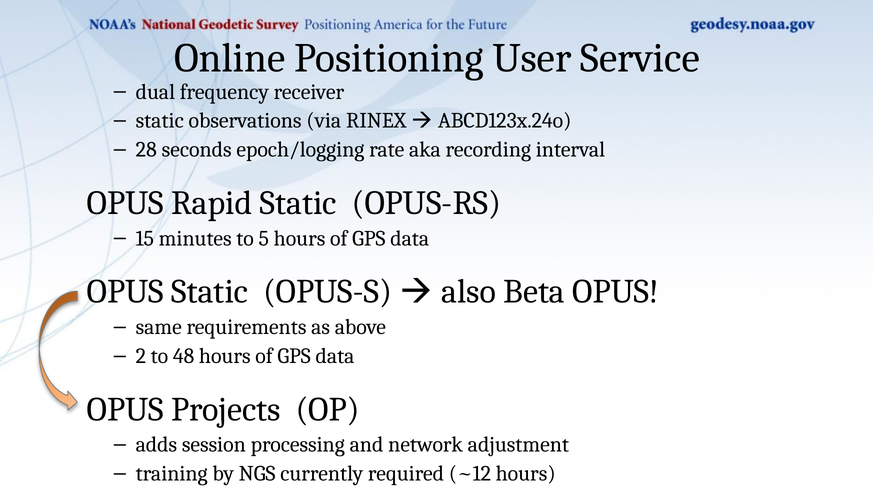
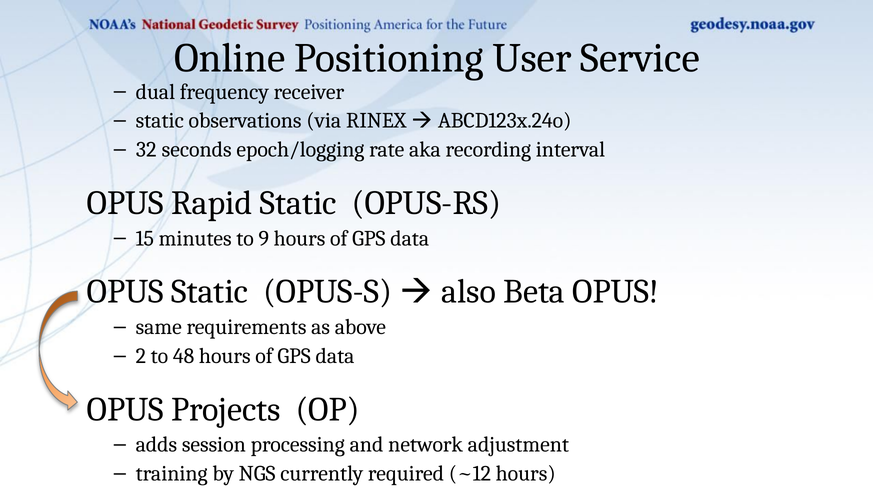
28: 28 -> 32
5: 5 -> 9
